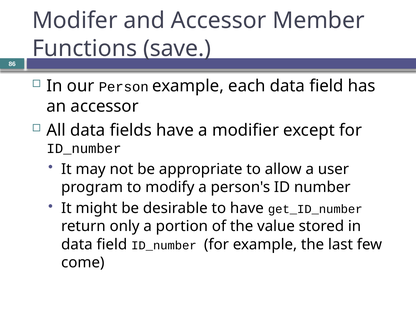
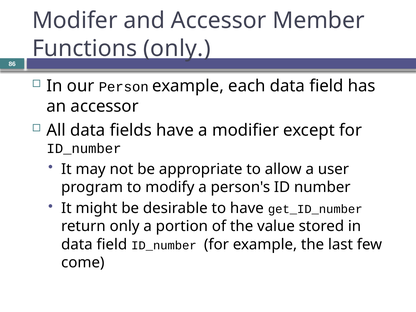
Functions save: save -> only
